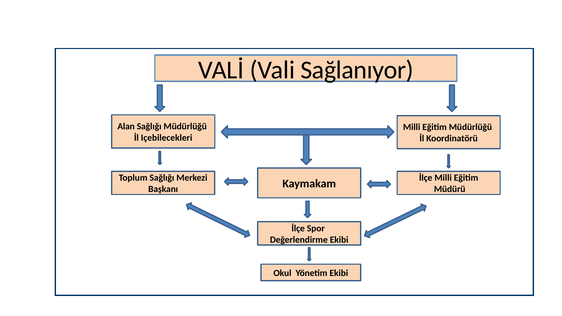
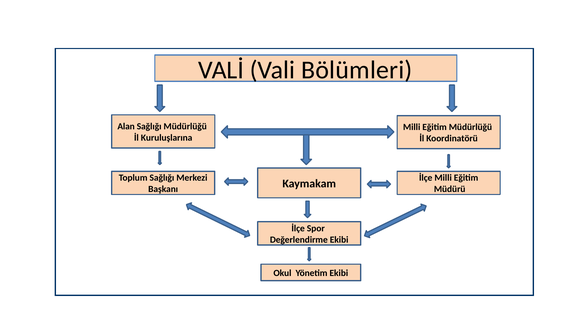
Sağlanıyor: Sağlanıyor -> Bölümleri
Içebilecekleri: Içebilecekleri -> Kuruluşlarına
